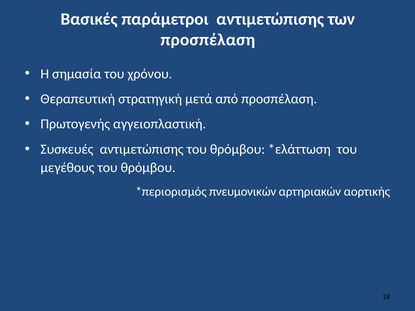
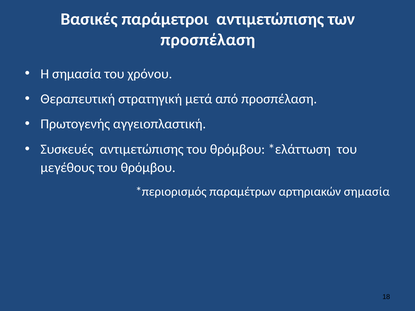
πνευμονικών: πνευμονικών -> παραμέτρων
αρτηριακών αορτικής: αορτικής -> σημασία
